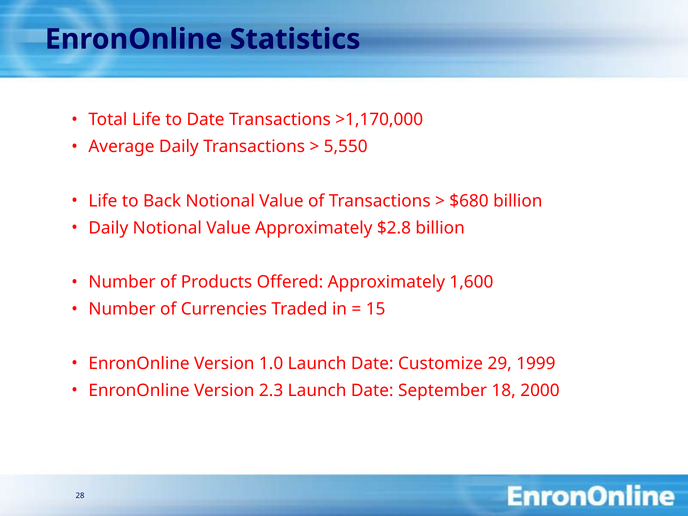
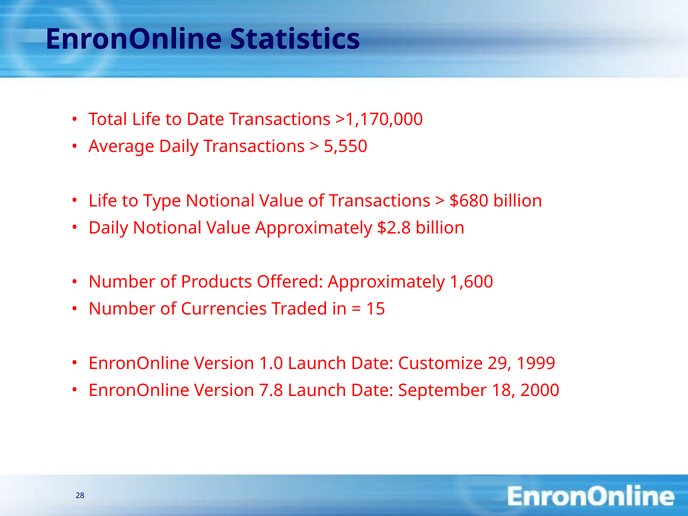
Back: Back -> Type
2.3: 2.3 -> 7.8
